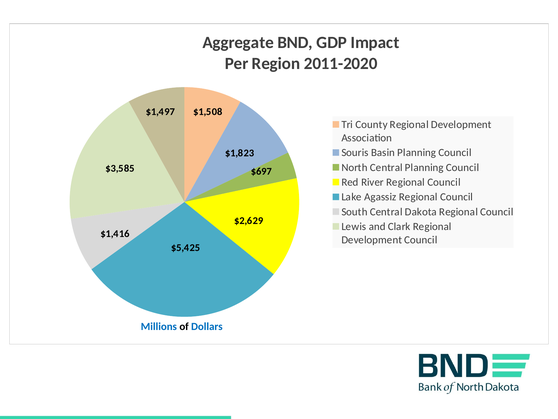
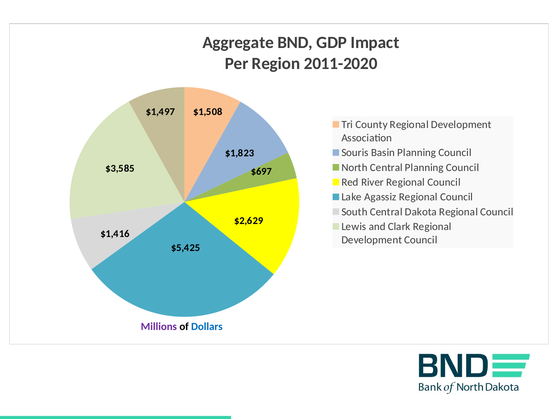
Millions colour: blue -> purple
